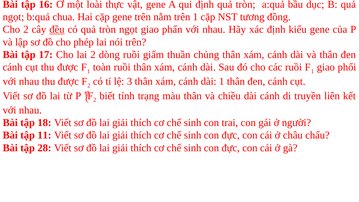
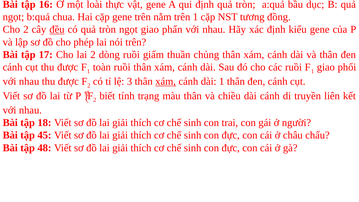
xám at (166, 81) underline: none -> present
11: 11 -> 45
28: 28 -> 48
